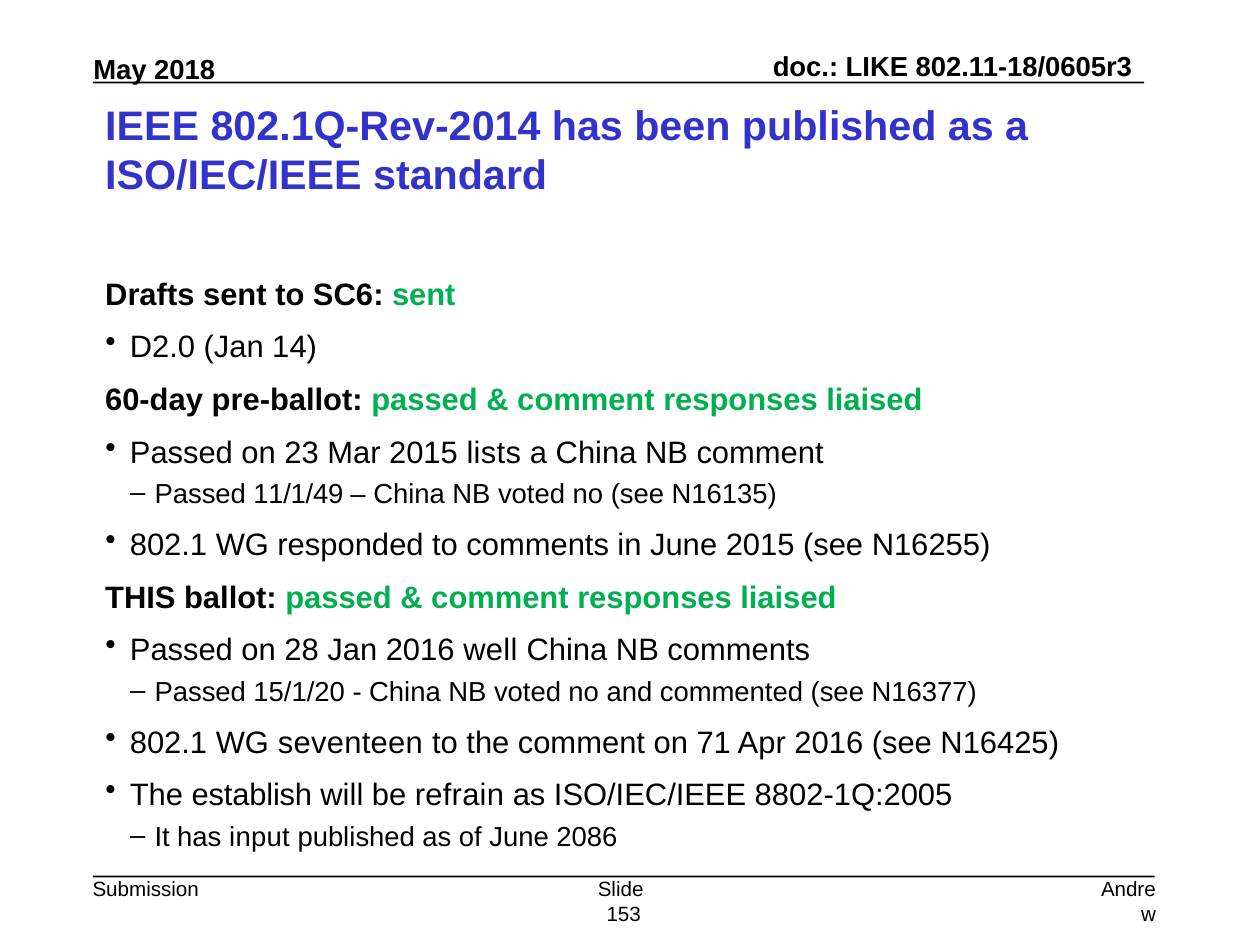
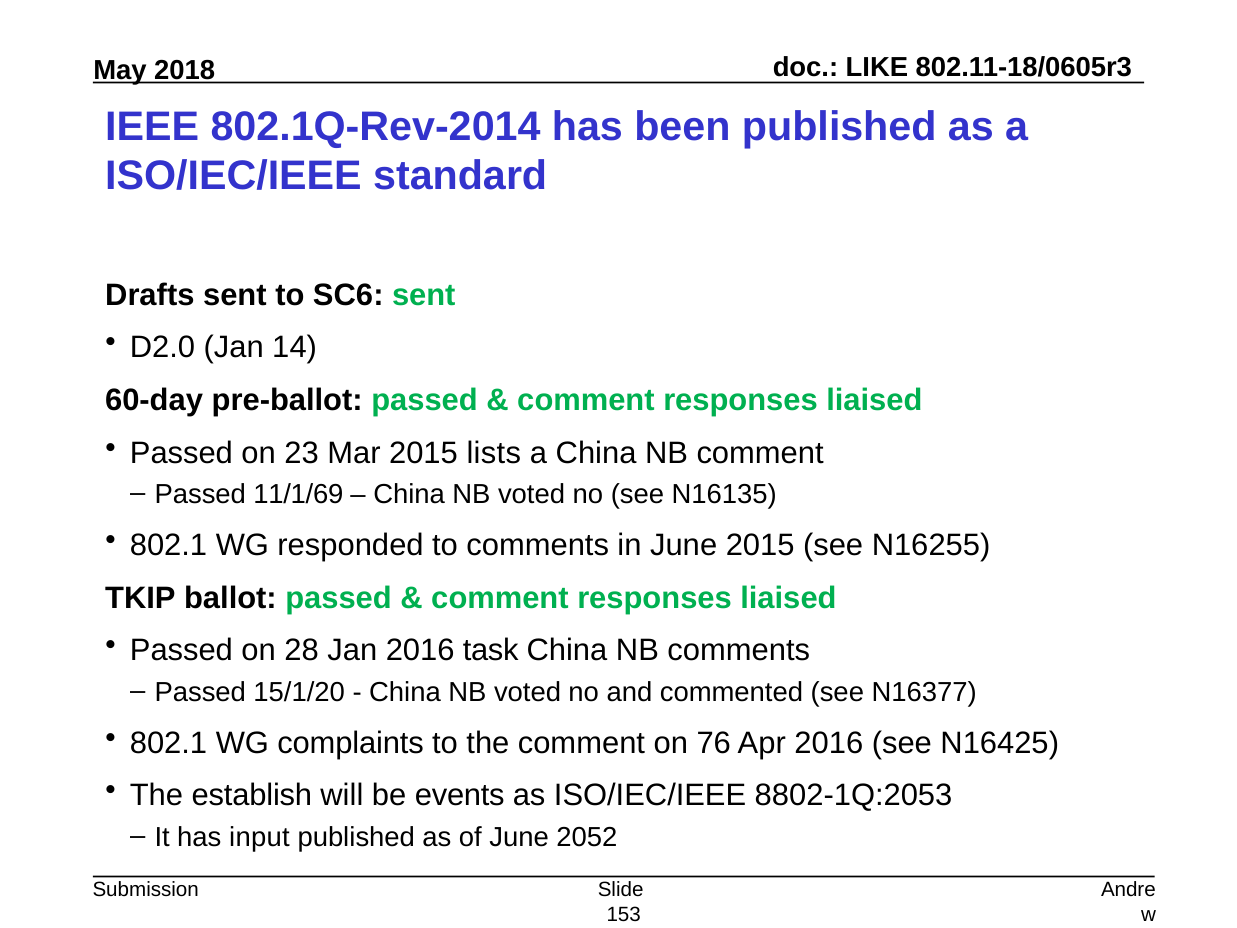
11/1/49: 11/1/49 -> 11/1/69
THIS: THIS -> TKIP
well: well -> task
seventeen: seventeen -> complaints
71: 71 -> 76
refrain: refrain -> events
8802-1Q:2005: 8802-1Q:2005 -> 8802-1Q:2053
2086: 2086 -> 2052
